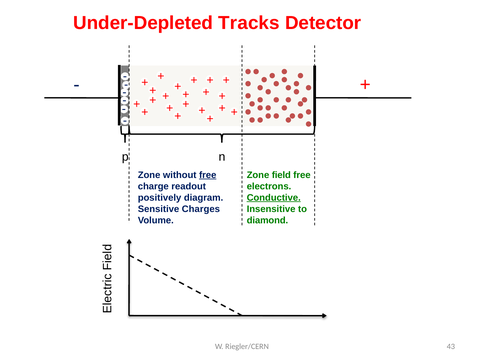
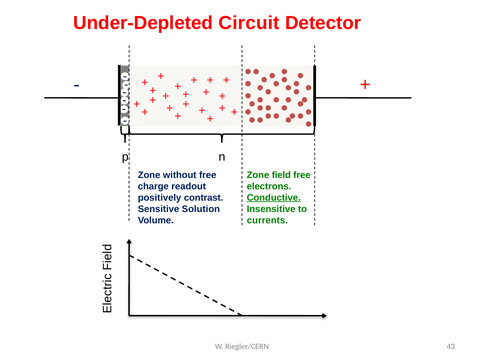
Tracks: Tracks -> Circuit
free at (208, 175) underline: present -> none
diagram: diagram -> contrast
Charges: Charges -> Solution
diamond: diamond -> currents
